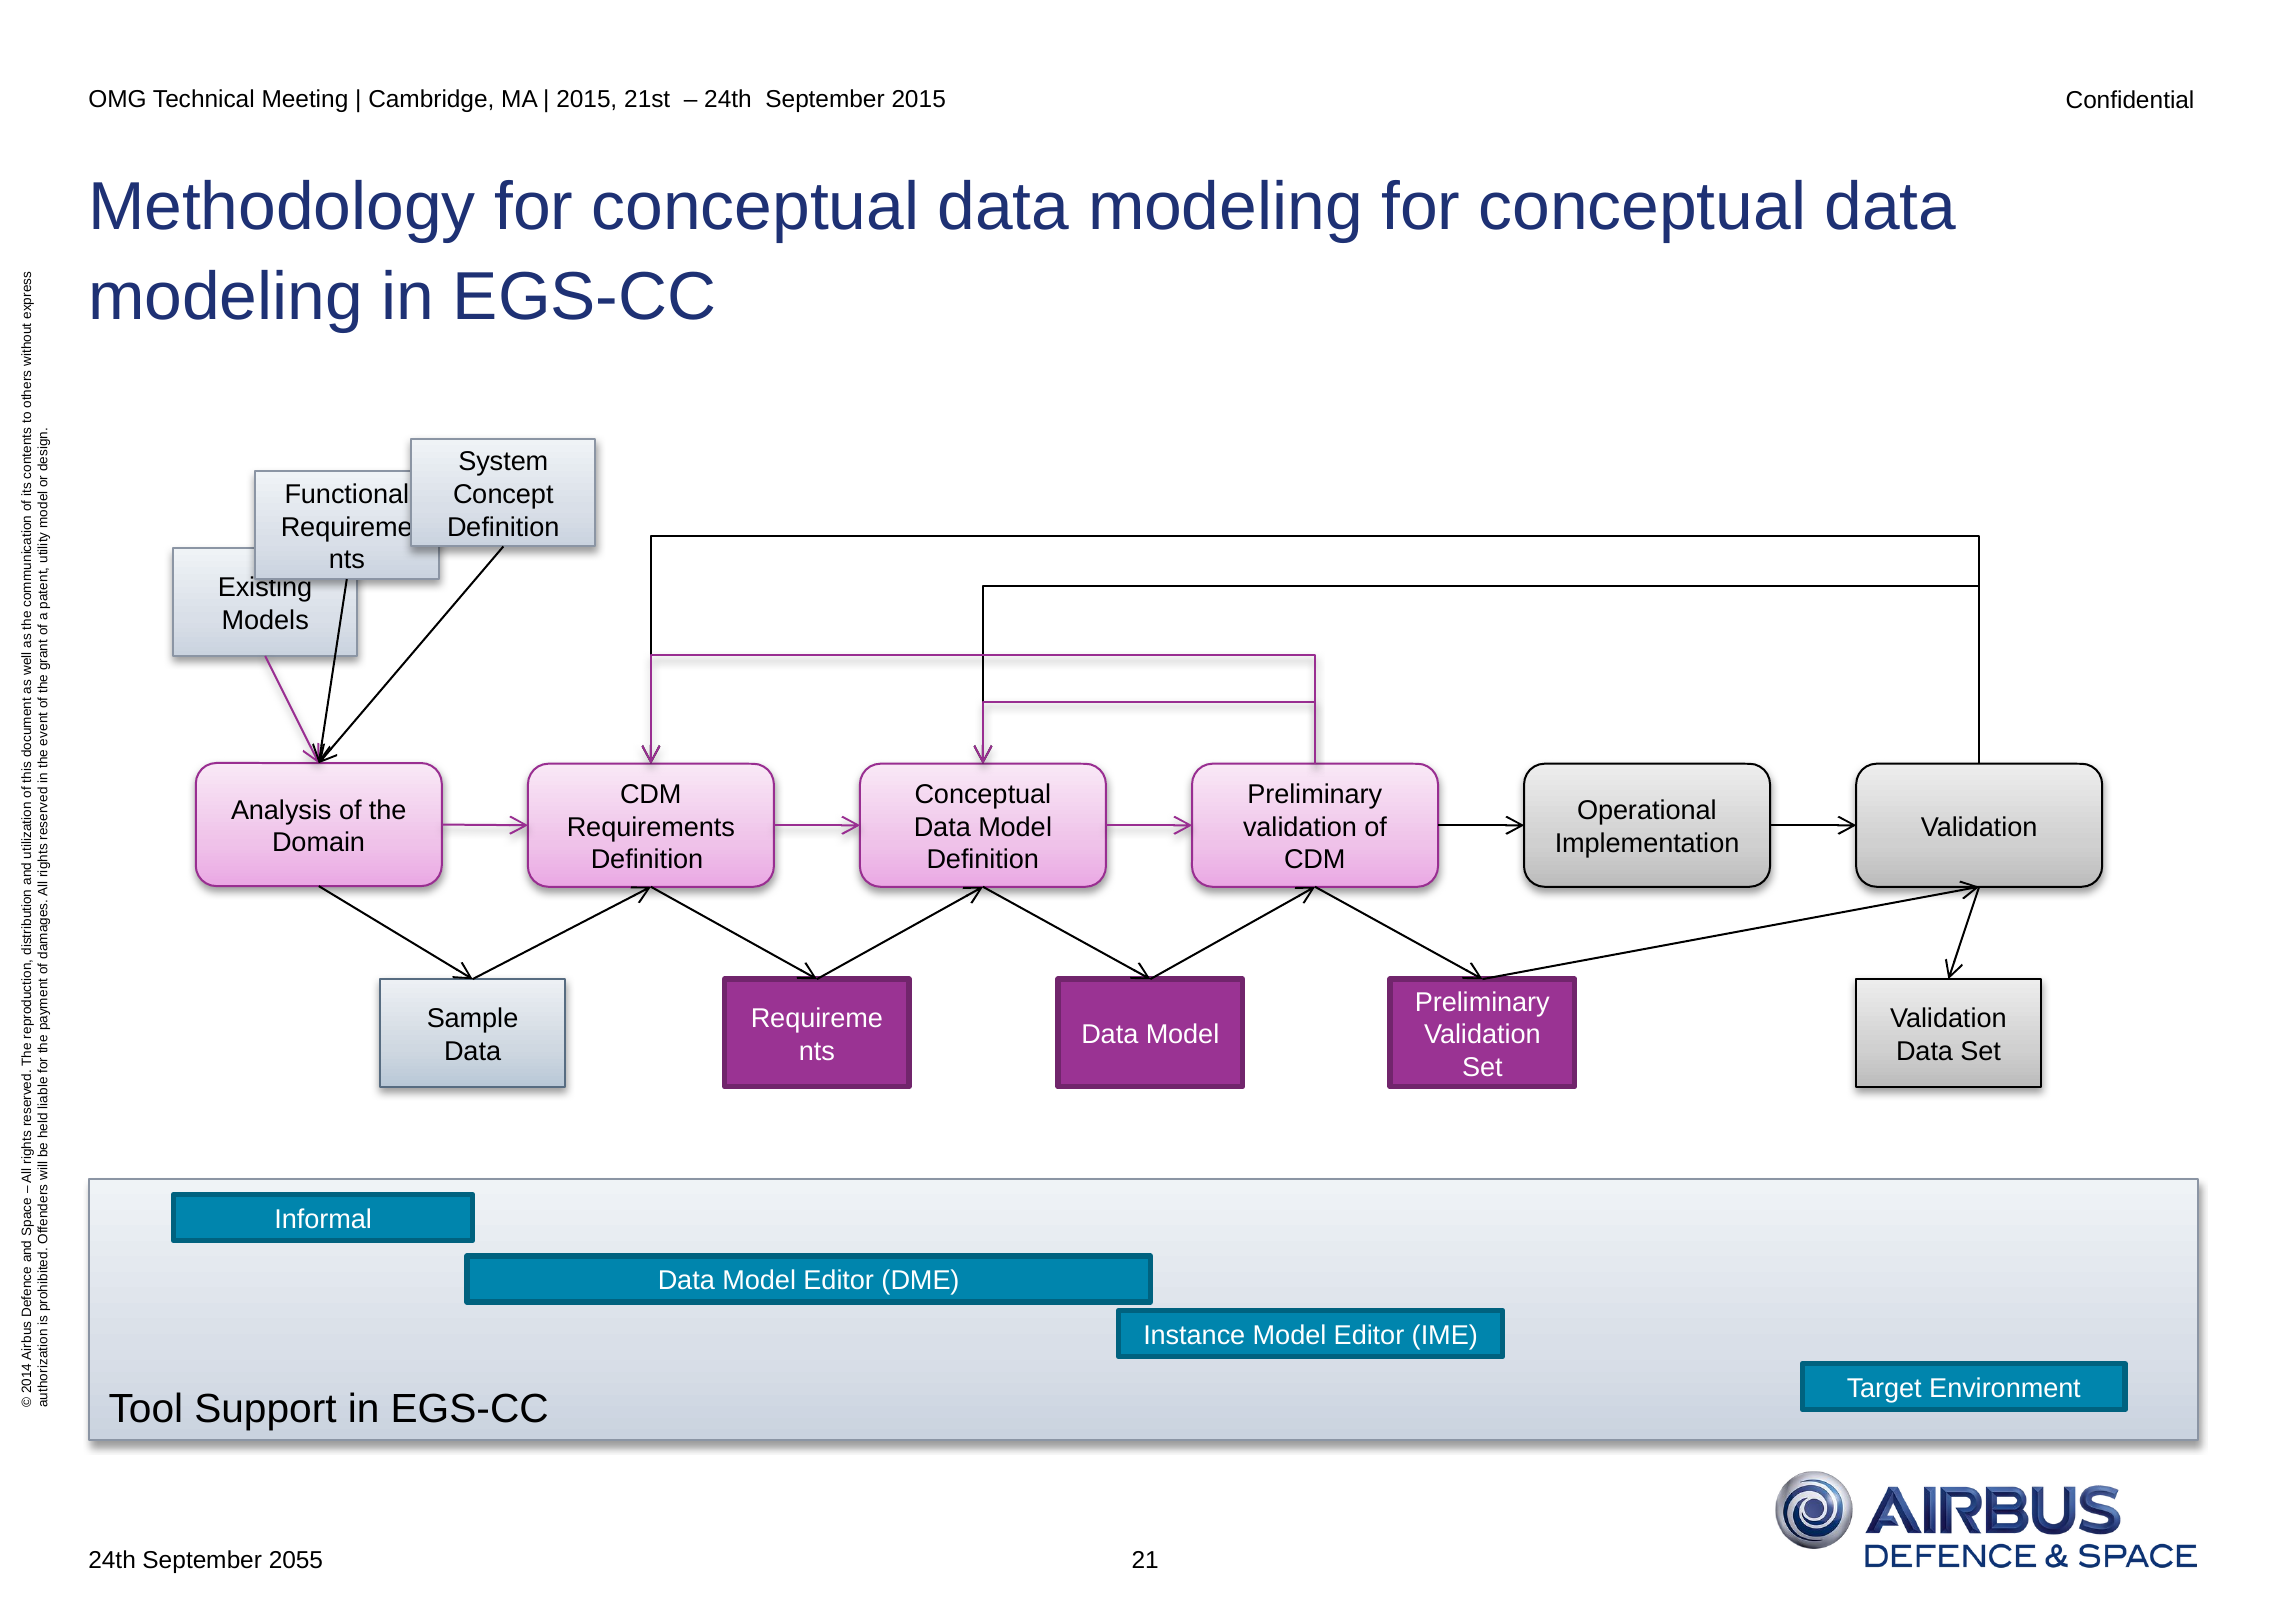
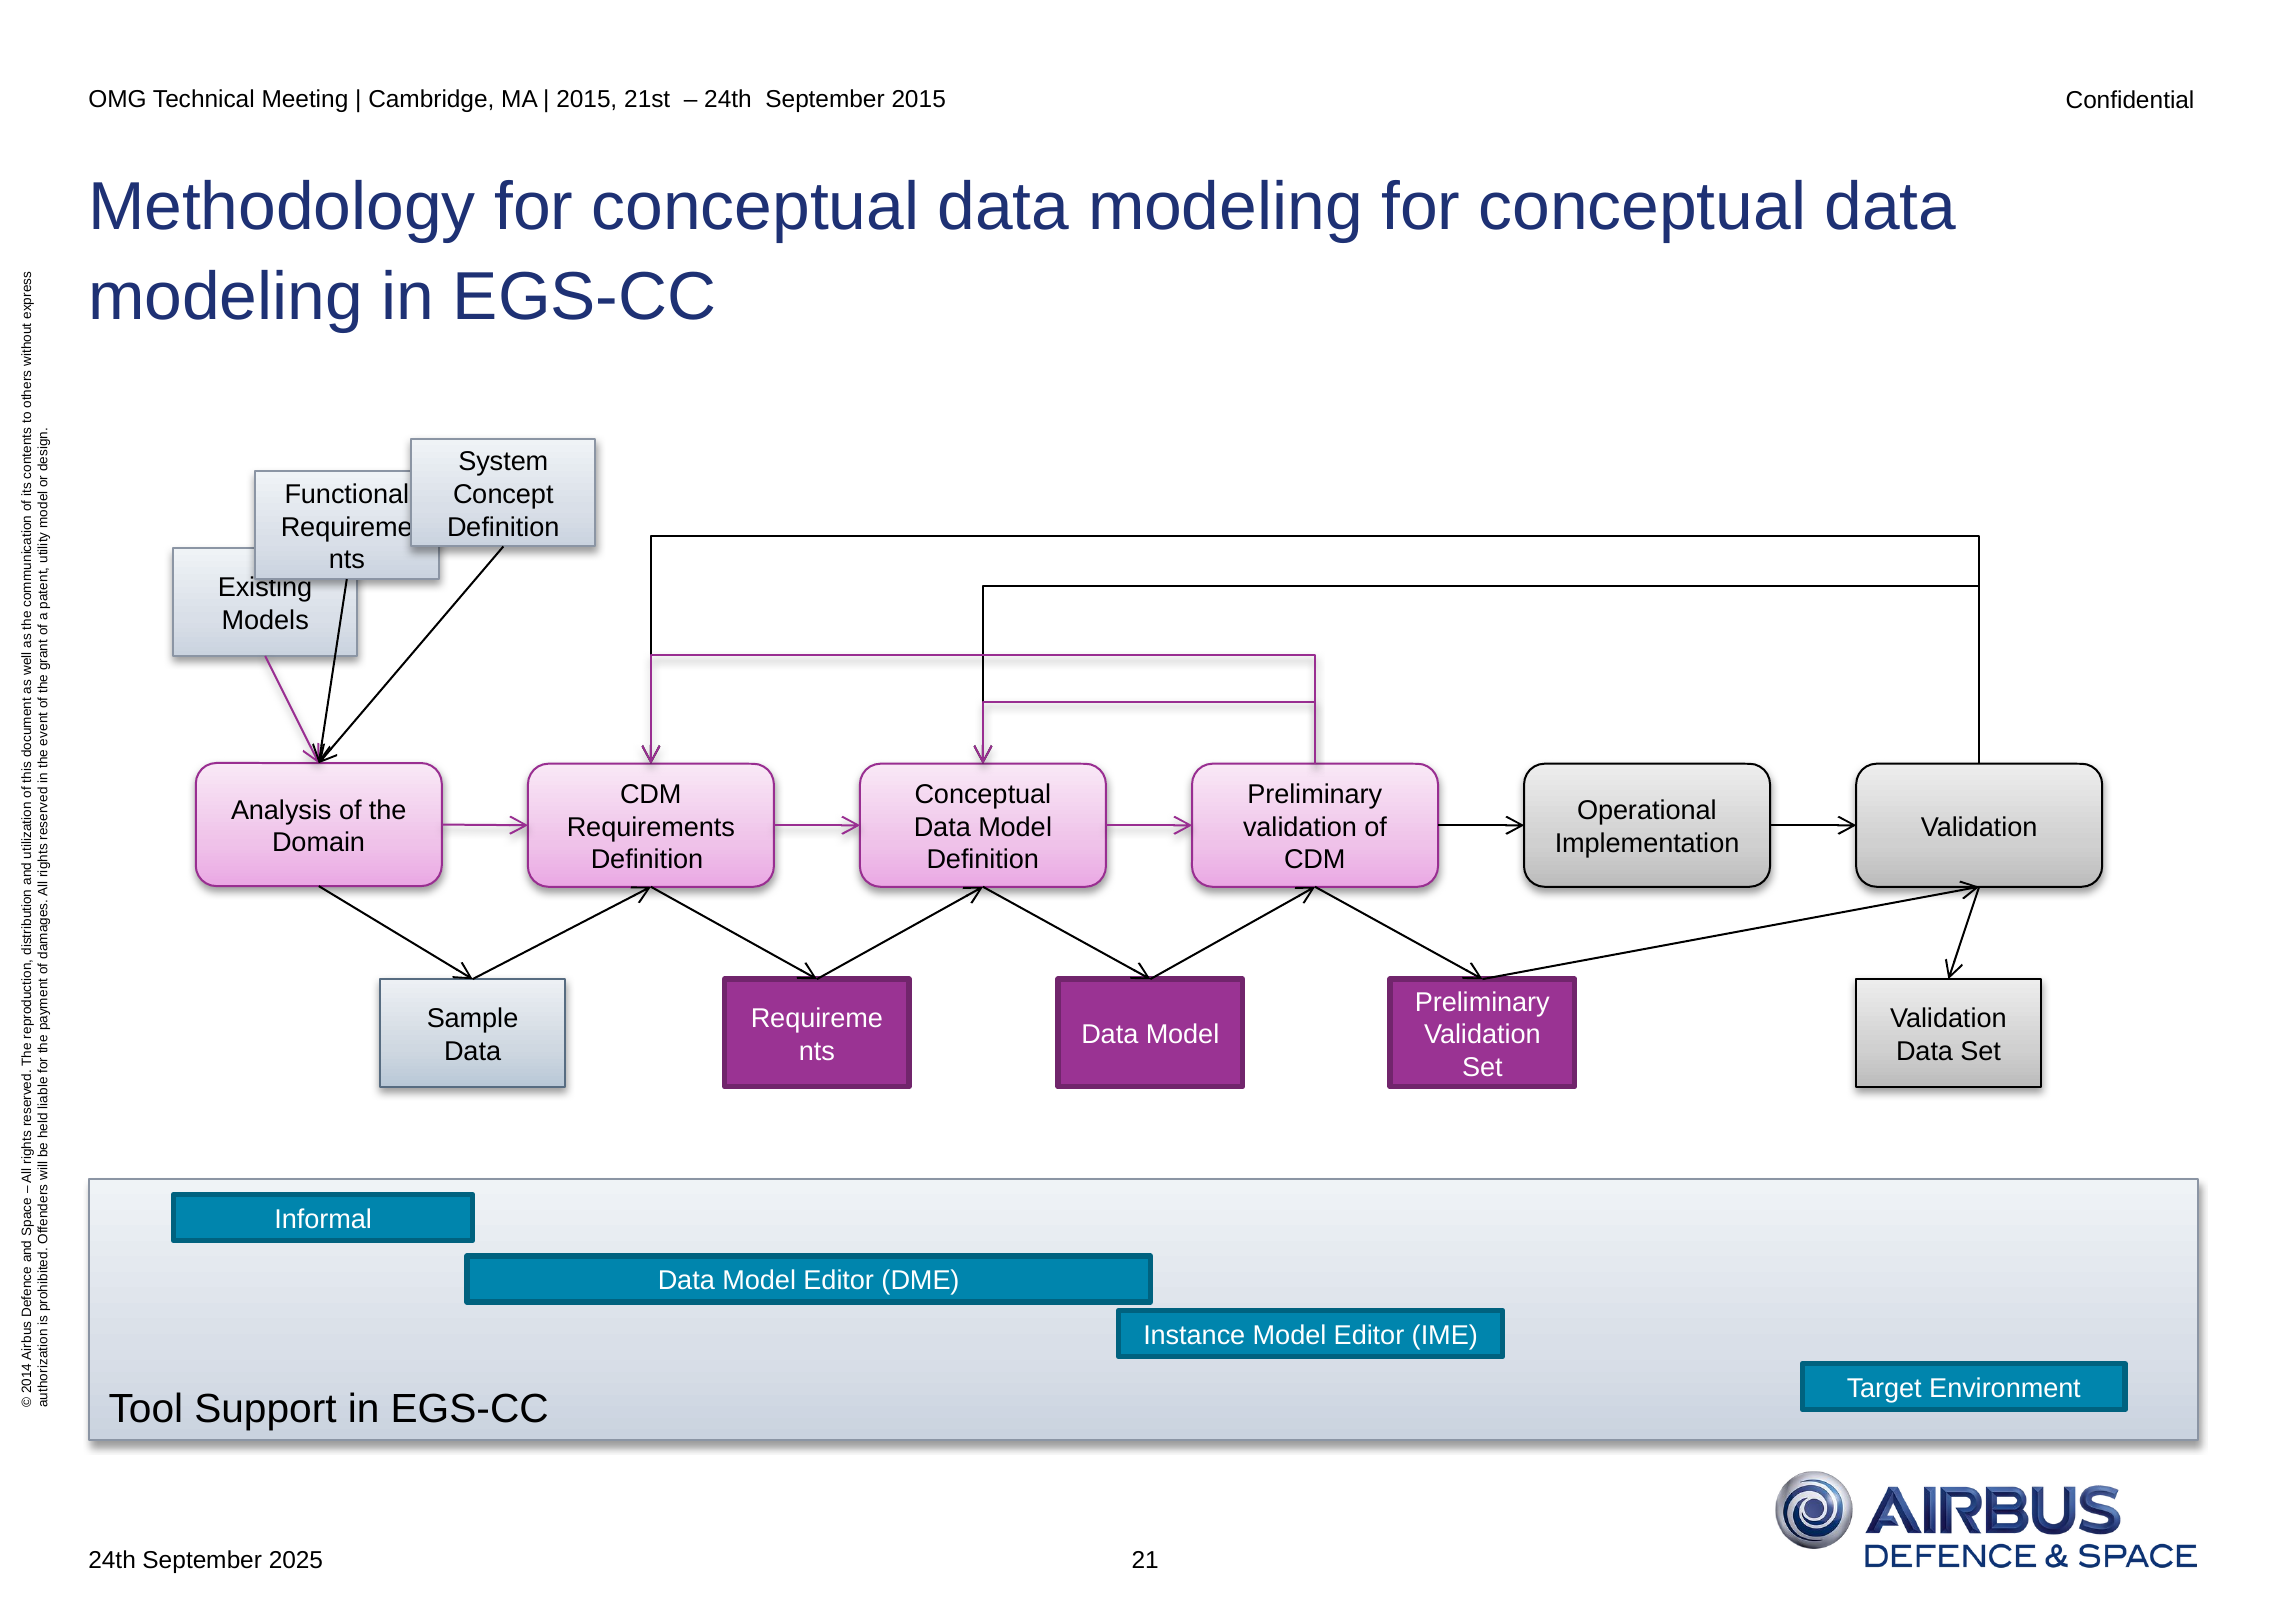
2055: 2055 -> 2025
